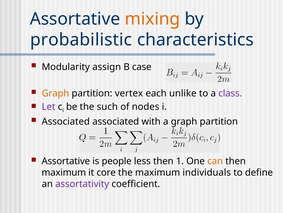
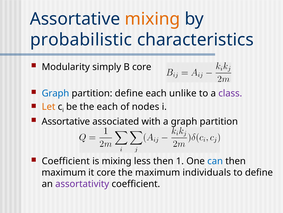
assign: assign -> simply
B case: case -> core
Graph at (55, 93) colour: orange -> blue
partition vertex: vertex -> define
Let colour: purple -> orange
the such: such -> each
Associated at (66, 121): Associated -> Assortative
Assortative at (66, 161): Assortative -> Coefficient
is people: people -> mixing
can colour: orange -> blue
